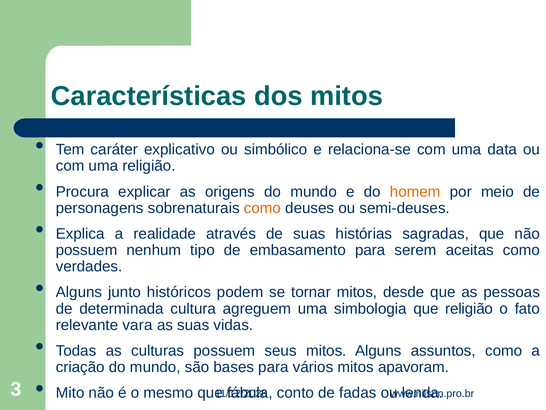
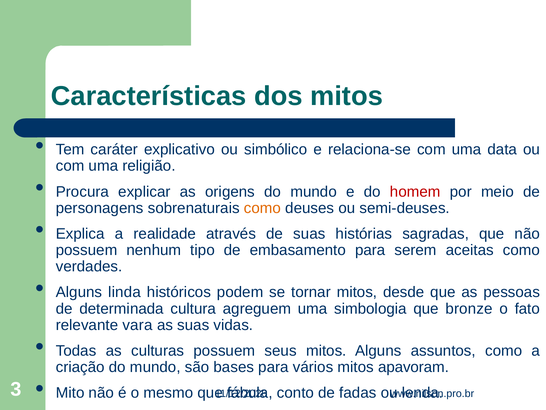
homem colour: orange -> red
junto: junto -> linda
que religião: religião -> bronze
